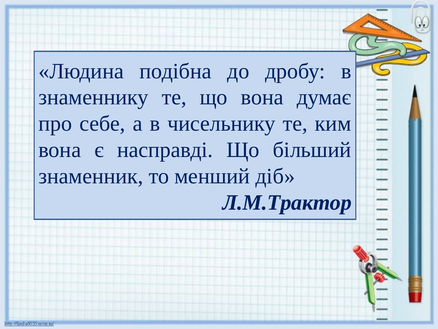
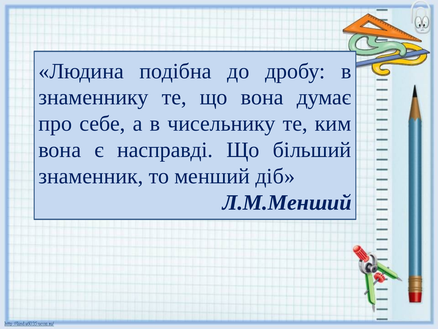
Л.М.Трактор: Л.М.Трактор -> Л.М.Менший
